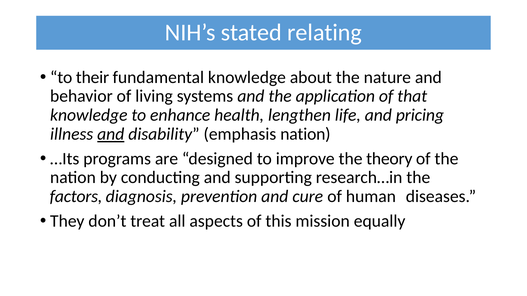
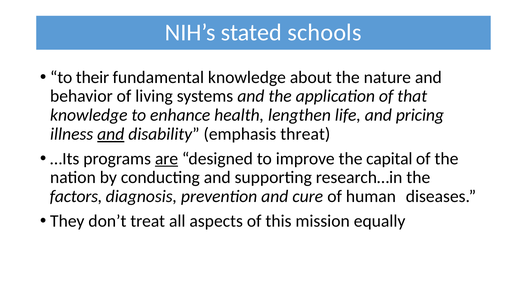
relating: relating -> schools
emphasis nation: nation -> threat
are underline: none -> present
theory: theory -> capital
